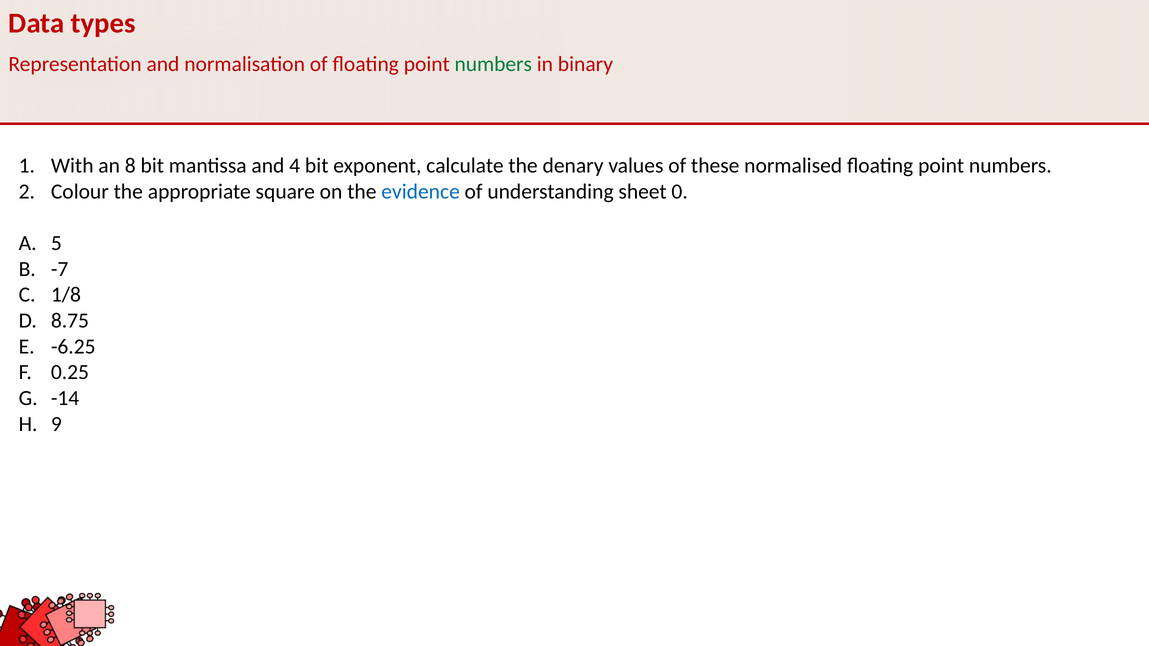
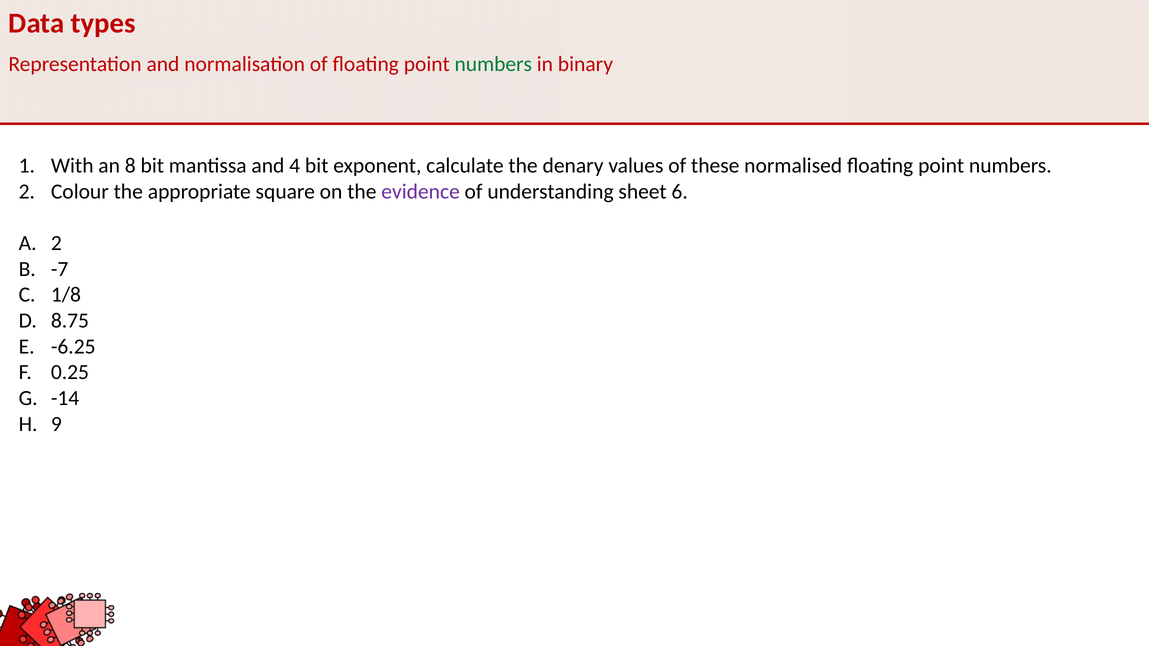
evidence colour: blue -> purple
0: 0 -> 6
5 at (56, 243): 5 -> 2
